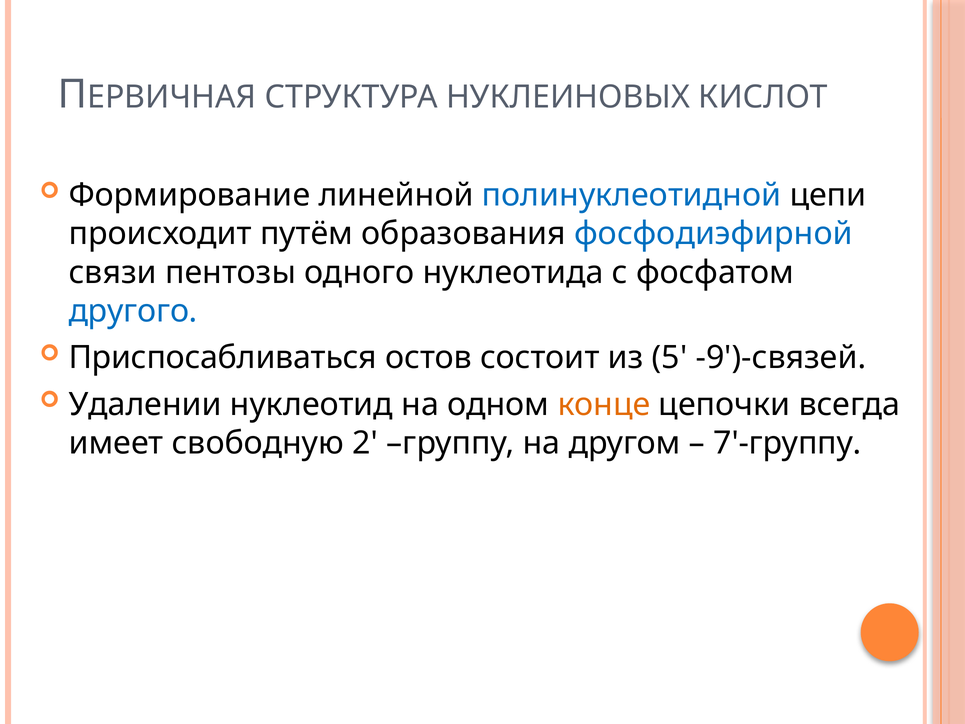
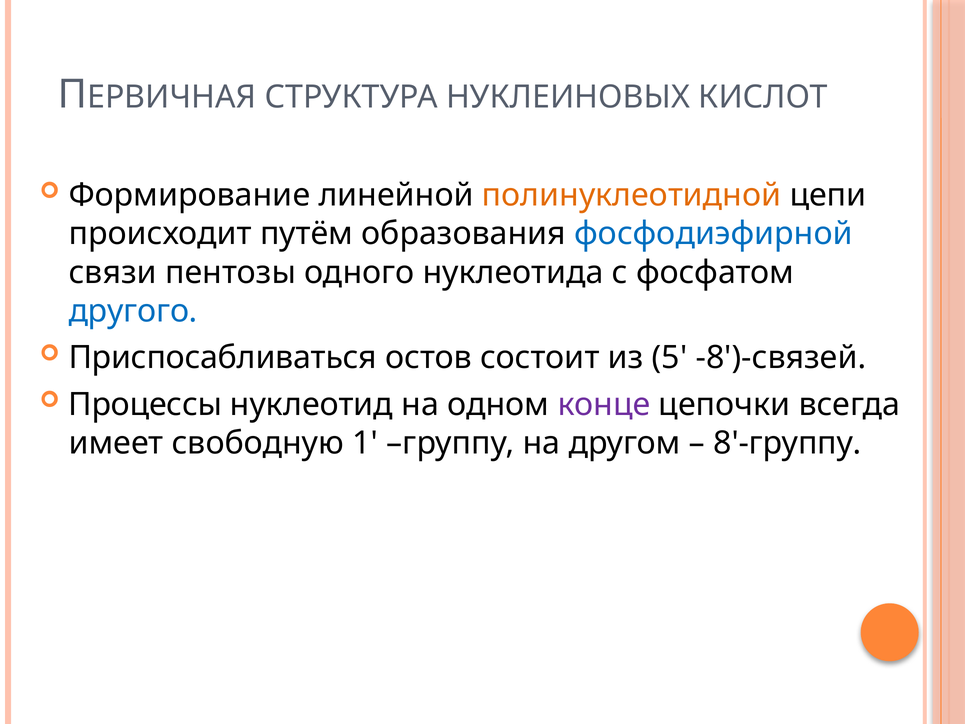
полинуклеотидной colour: blue -> orange
-9')-связей: -9')-связей -> -8')-связей
Удалении: Удалении -> Процессы
конце colour: orange -> purple
2: 2 -> 1
7'-группу: 7'-группу -> 8'-группу
